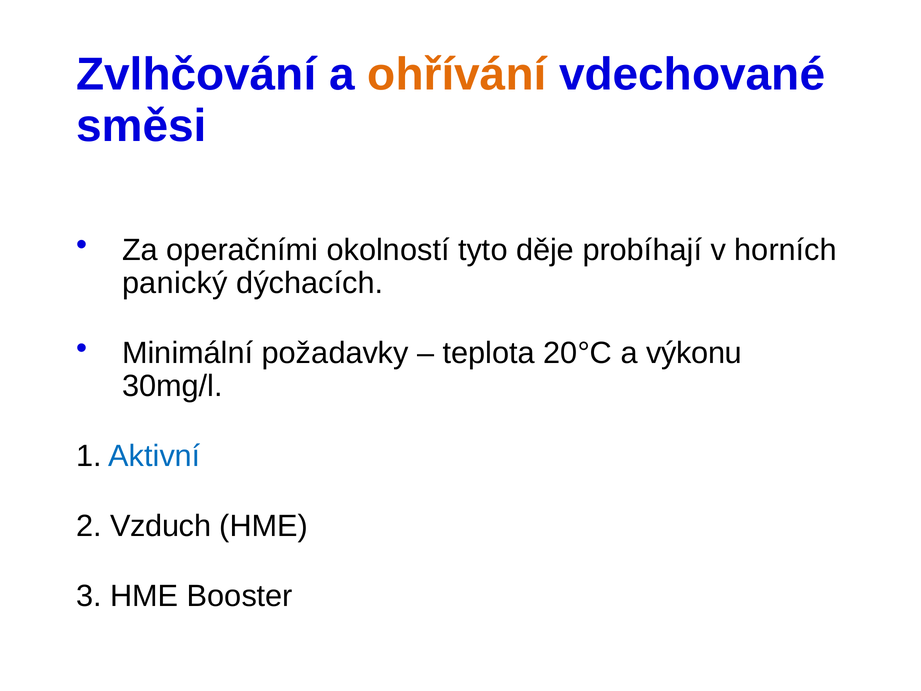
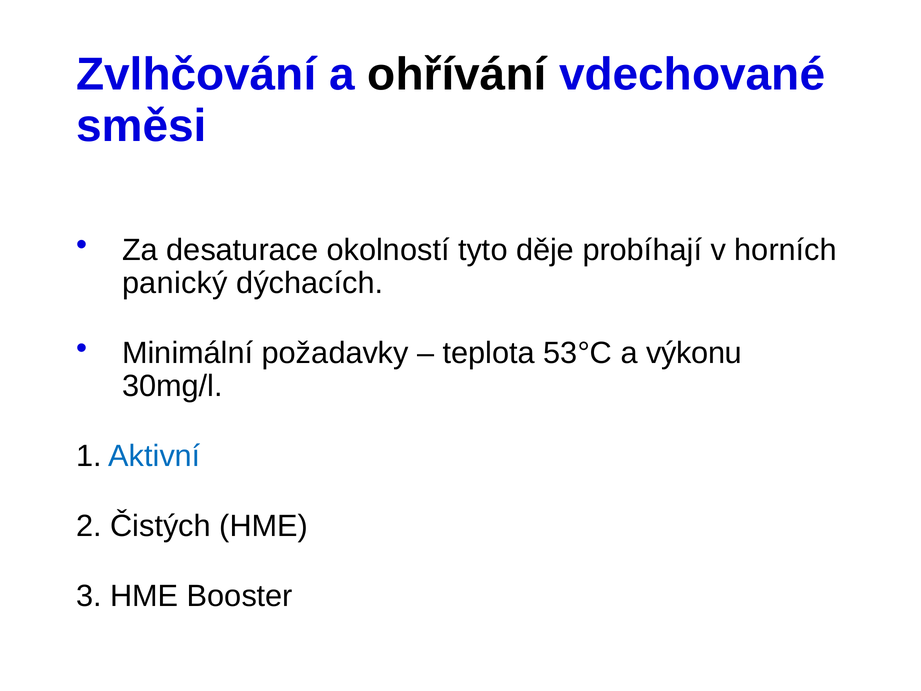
ohřívání colour: orange -> black
operačními: operačními -> desaturace
20°C: 20°C -> 53°C
Vzduch: Vzduch -> Čistých
